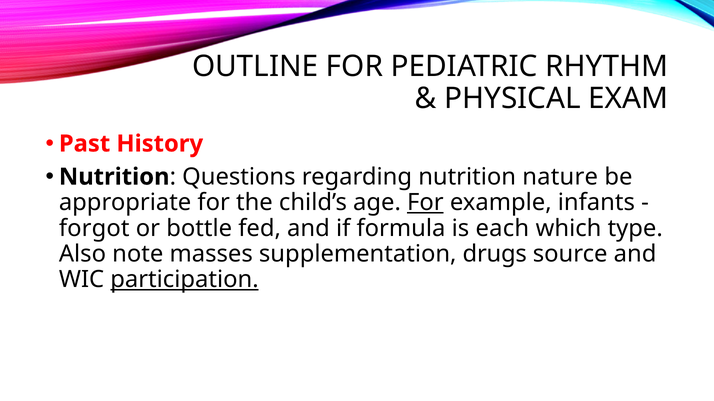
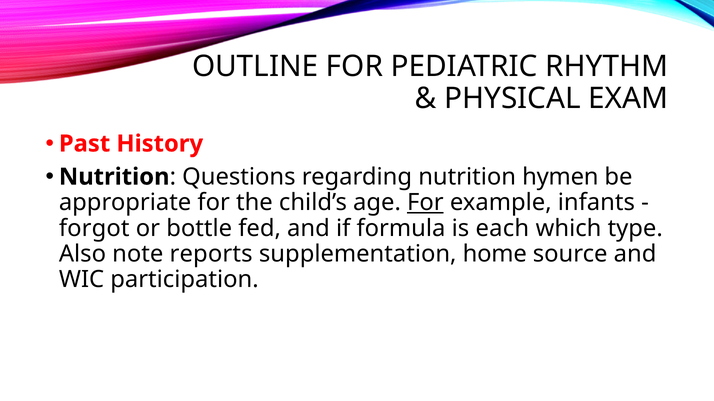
nature: nature -> hymen
masses: masses -> reports
drugs: drugs -> home
participation underline: present -> none
